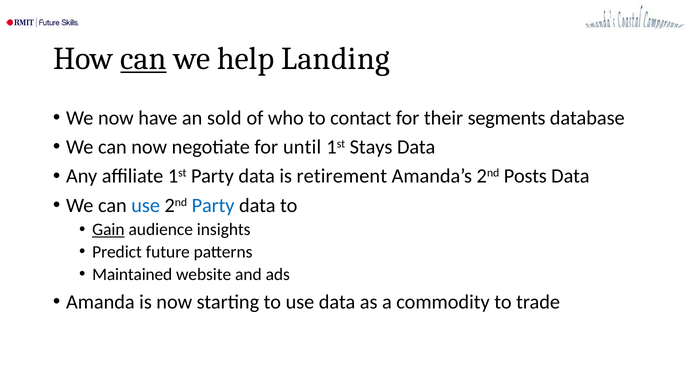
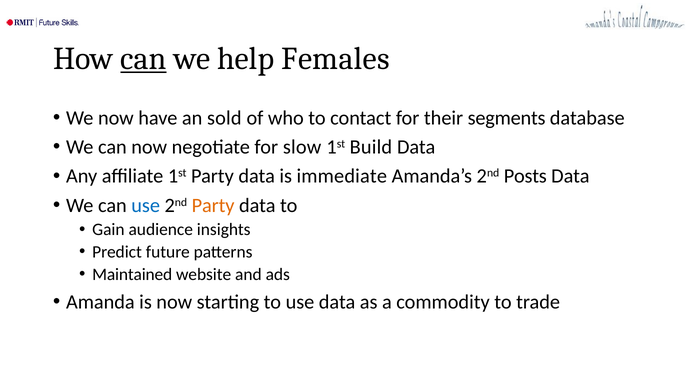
Landing: Landing -> Females
until: until -> slow
Stays: Stays -> Build
retirement: retirement -> immediate
Party at (213, 205) colour: blue -> orange
Gain underline: present -> none
